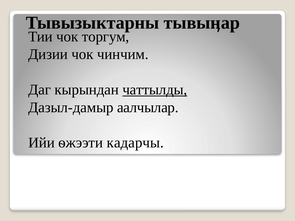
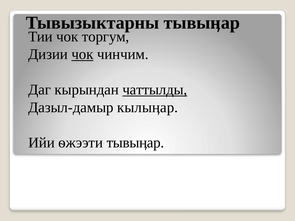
чок at (82, 54) underline: none -> present
аалчылар: аалчылар -> кылыӊар
ѳжээти кадарчы: кадарчы -> тывыӊар
